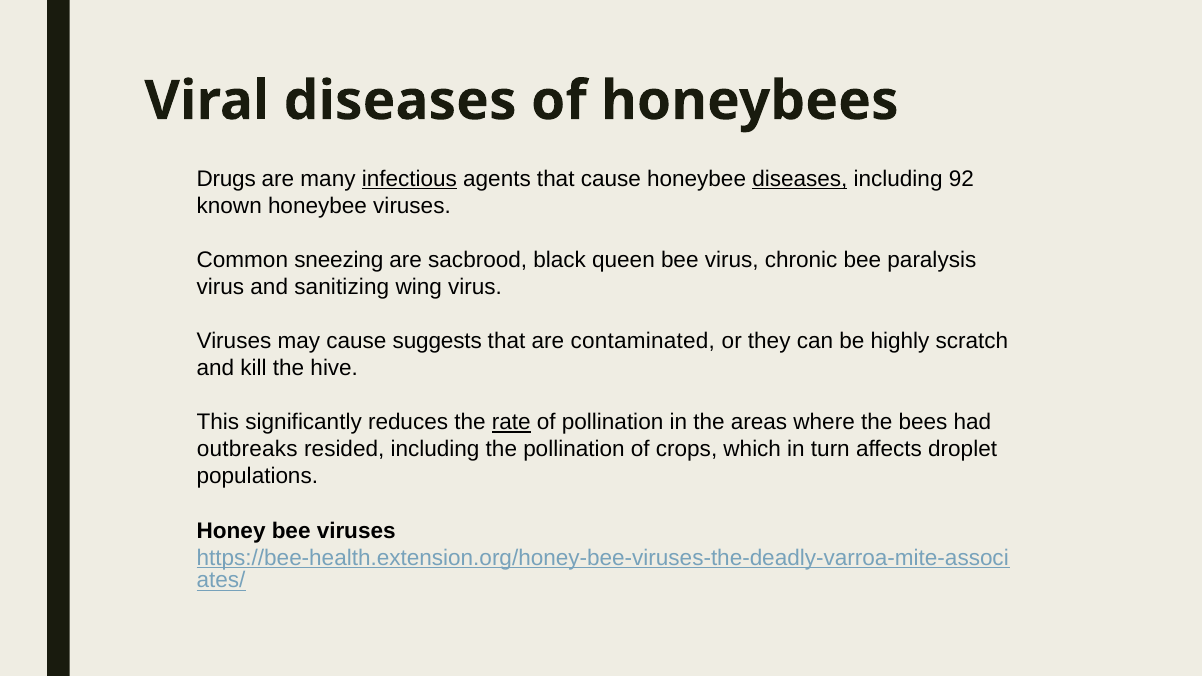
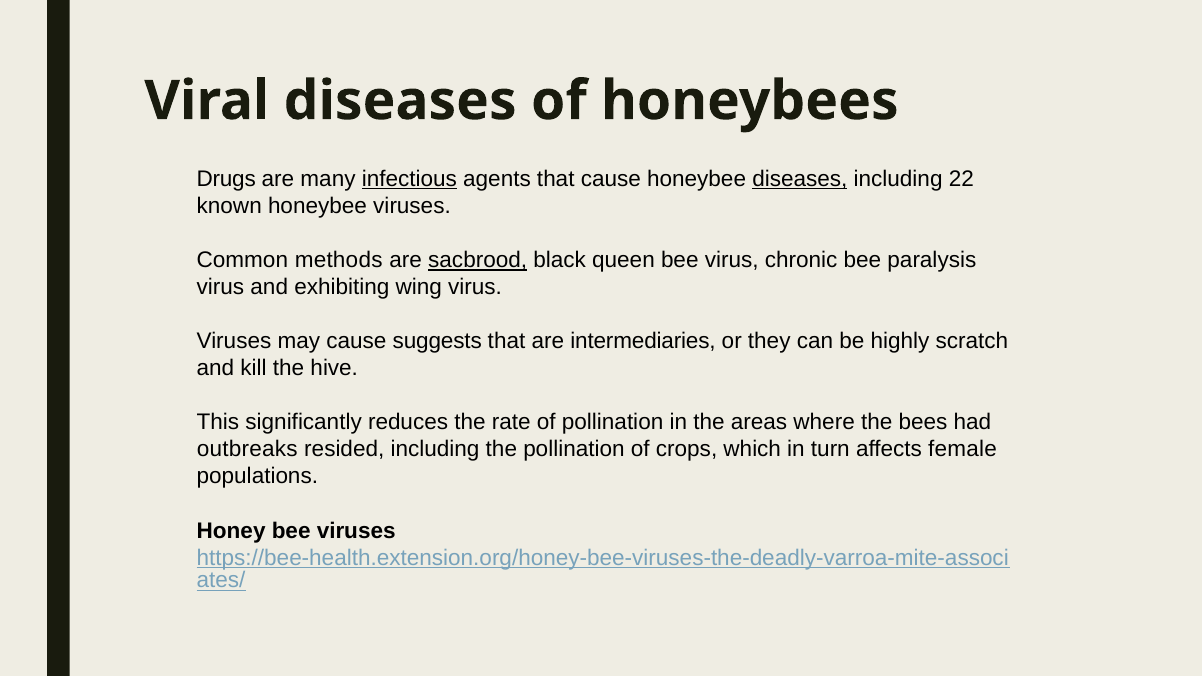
92: 92 -> 22
sneezing: sneezing -> methods
sacbrood underline: none -> present
sanitizing: sanitizing -> exhibiting
contaminated: contaminated -> intermediaries
rate underline: present -> none
droplet: droplet -> female
